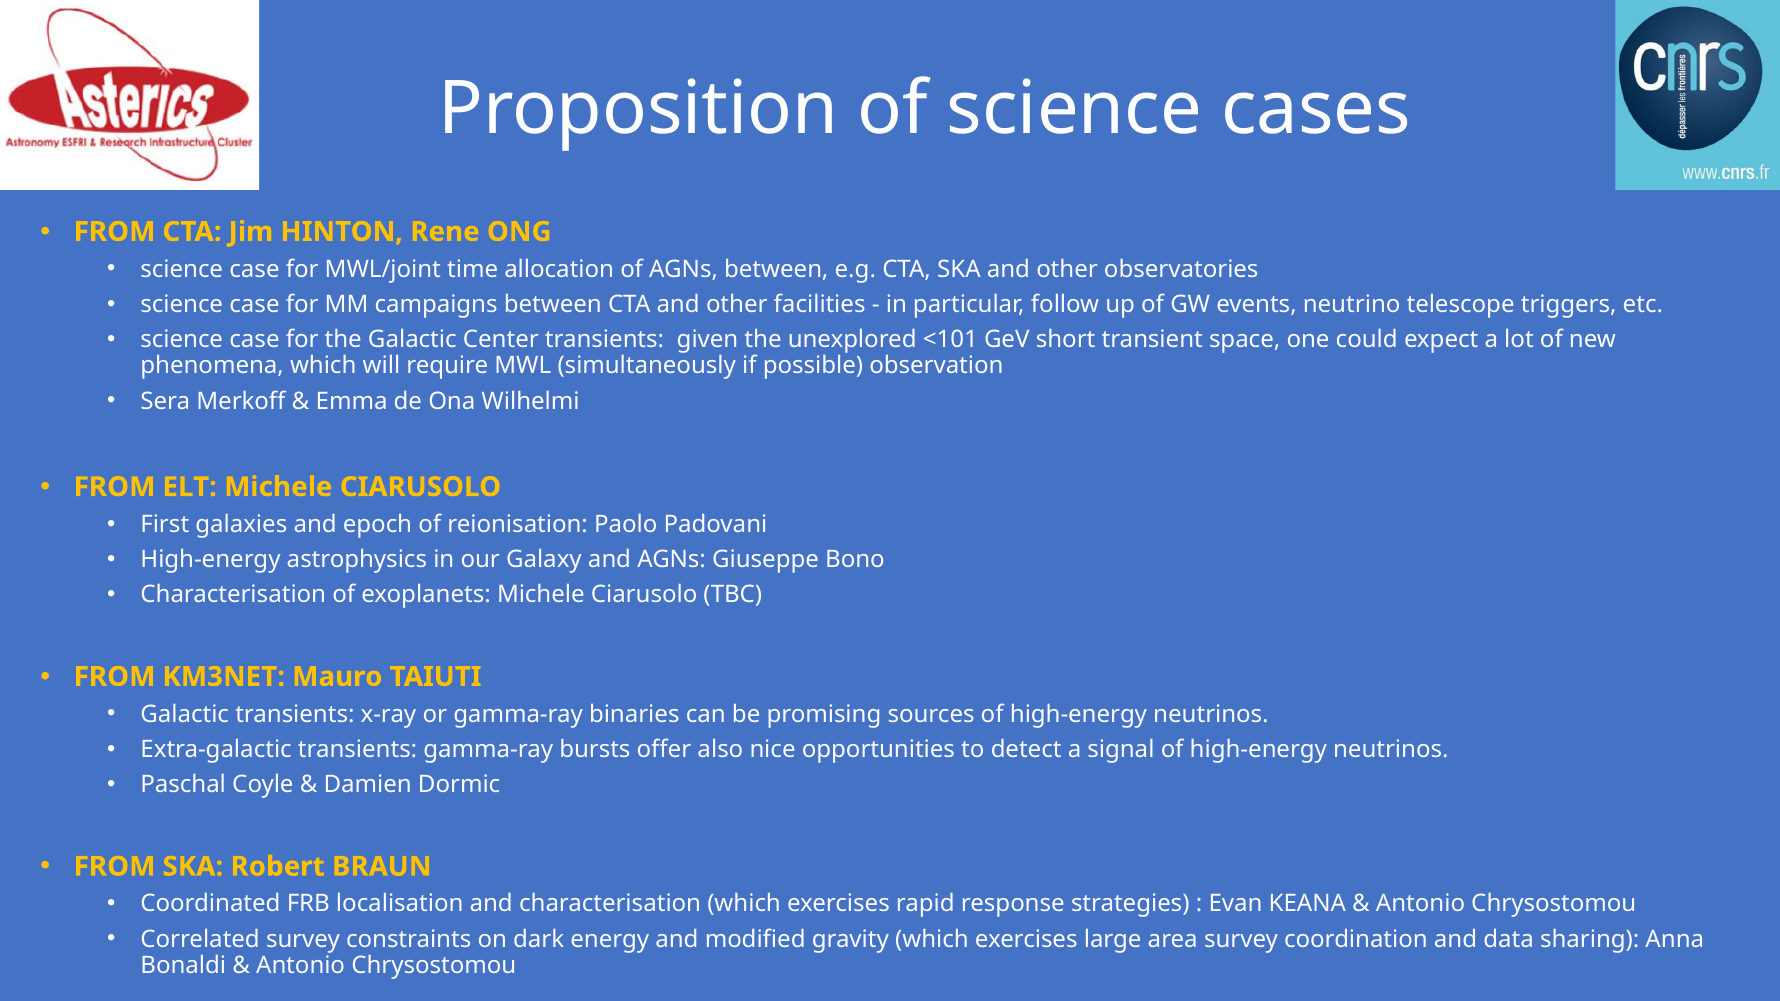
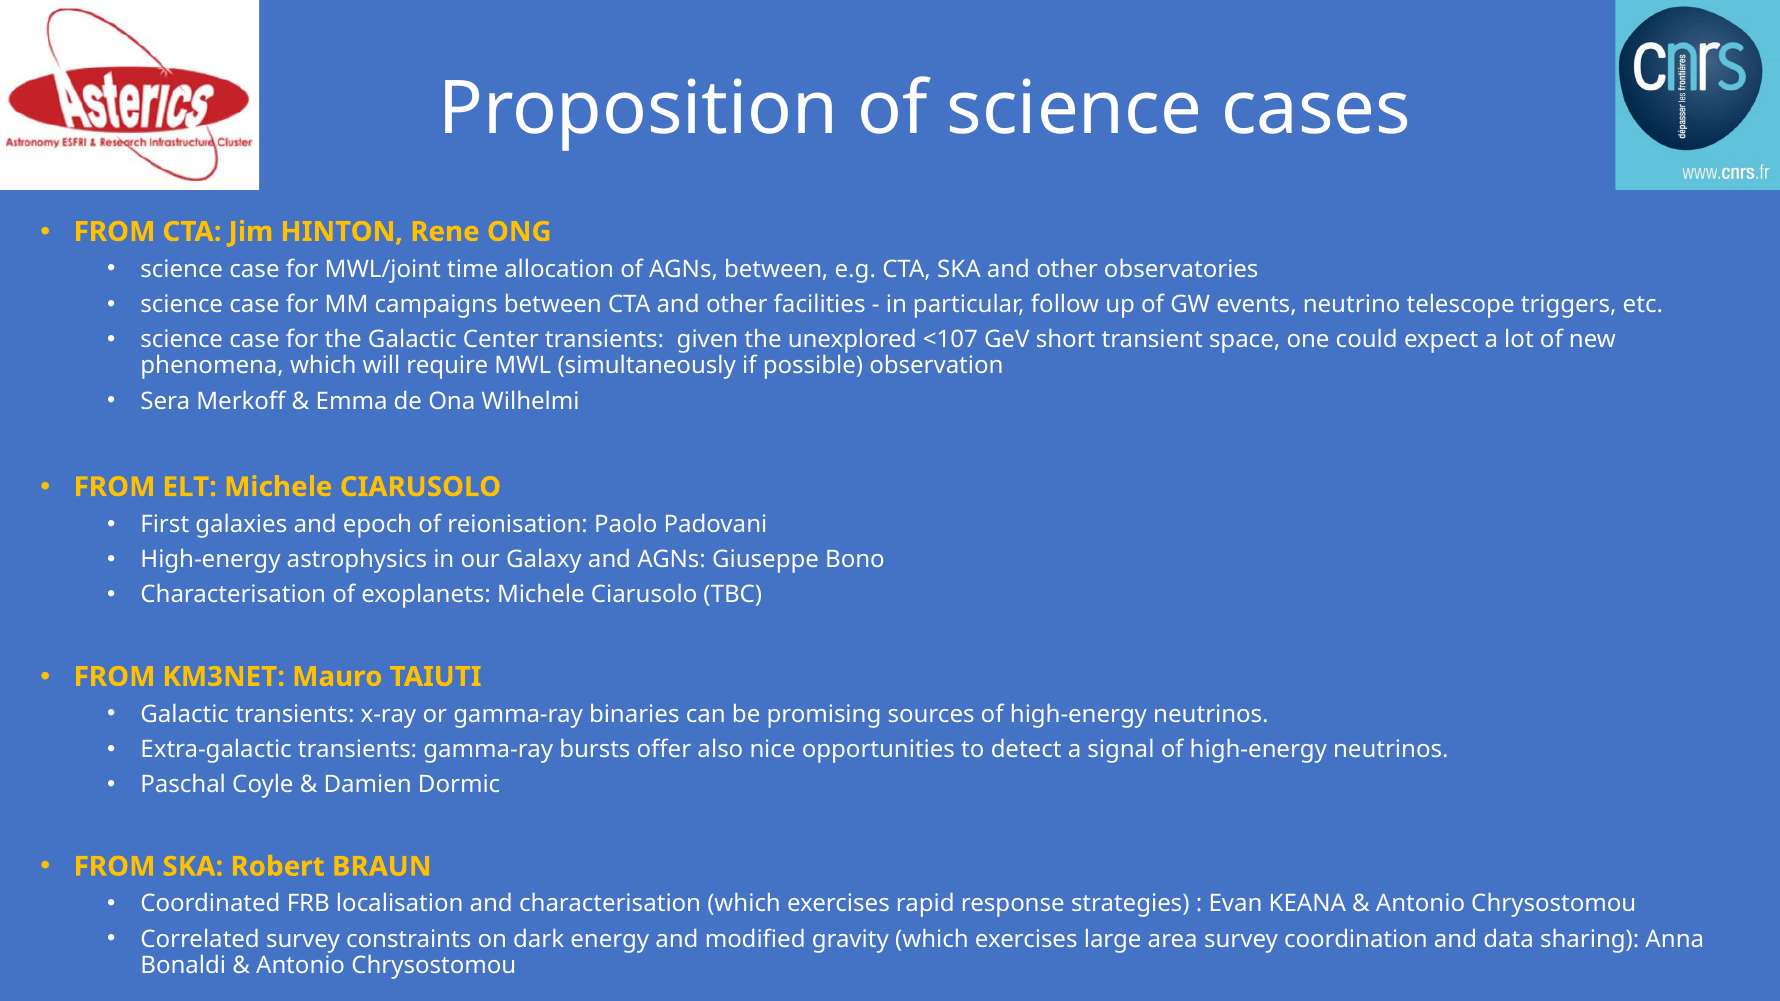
<101: <101 -> <107
